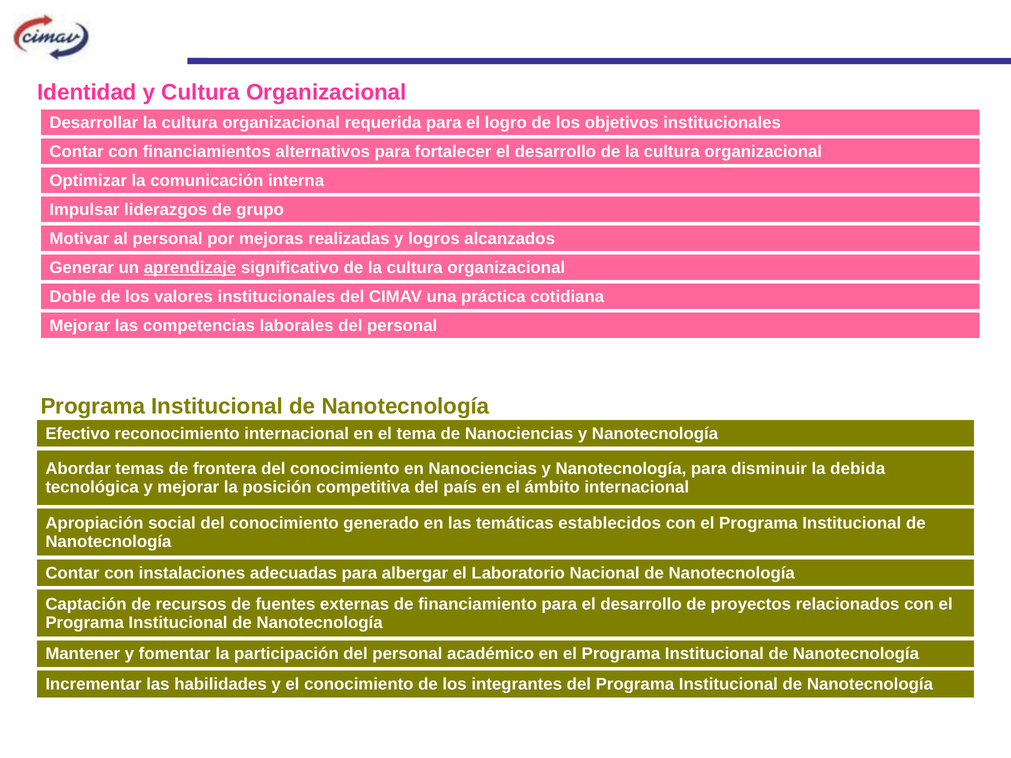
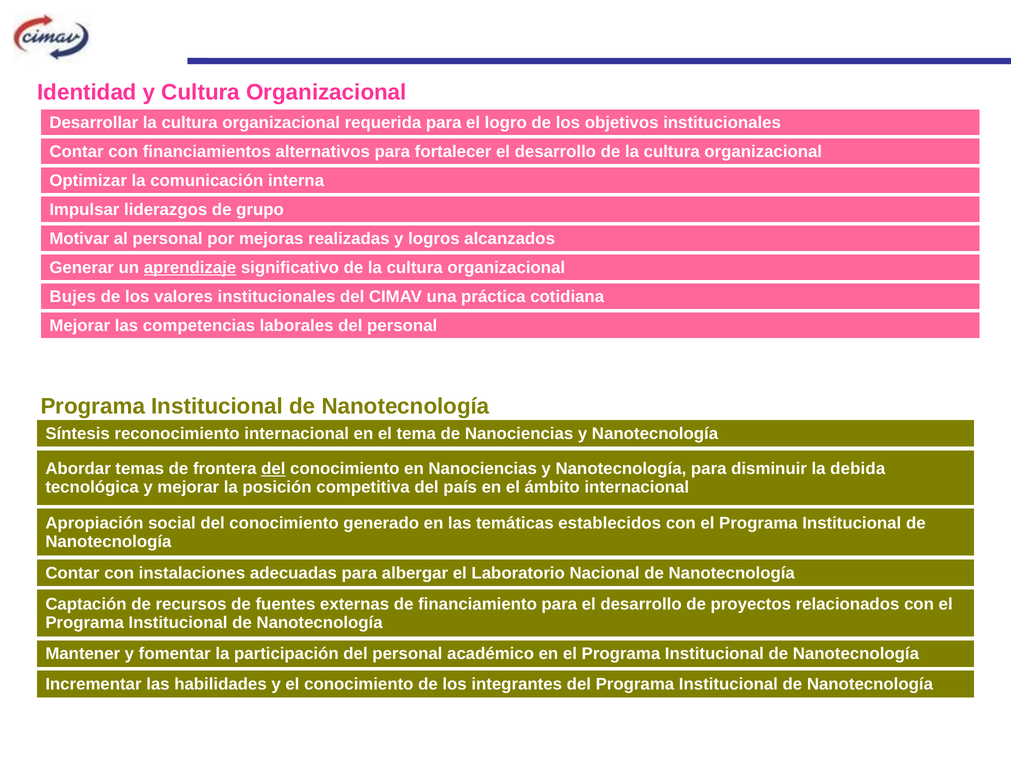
Doble: Doble -> Bujes
Efectivo: Efectivo -> Síntesis
del at (273, 469) underline: none -> present
